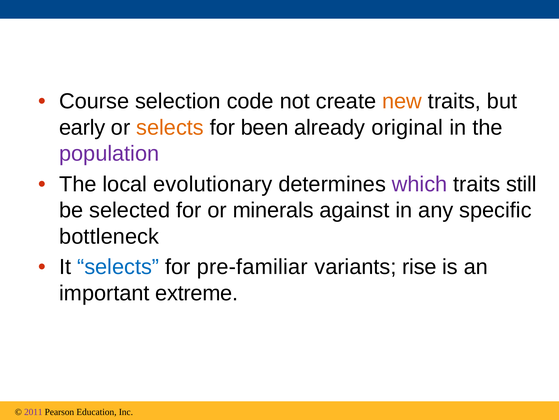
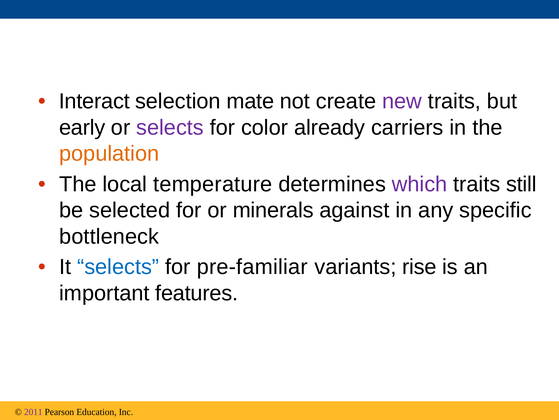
Course: Course -> Interact
code: code -> mate
new colour: orange -> purple
selects at (170, 127) colour: orange -> purple
been: been -> color
original: original -> carriers
population colour: purple -> orange
evolutionary: evolutionary -> temperature
extreme: extreme -> features
